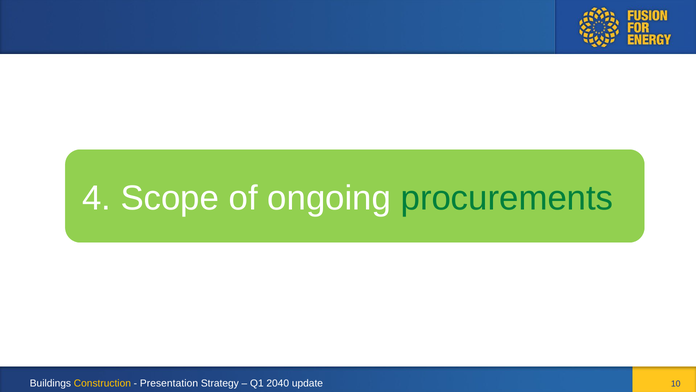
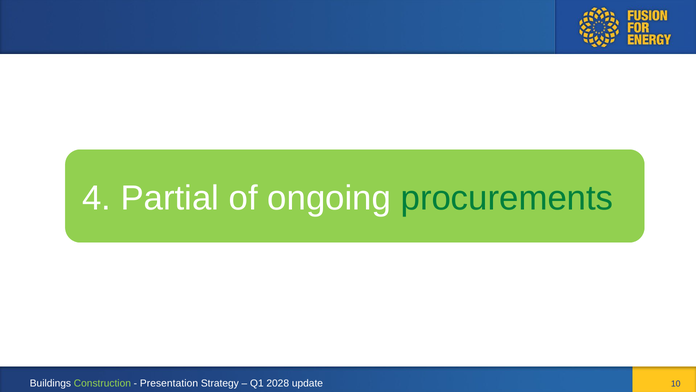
Scope: Scope -> Partial
Construction colour: yellow -> light green
2040: 2040 -> 2028
